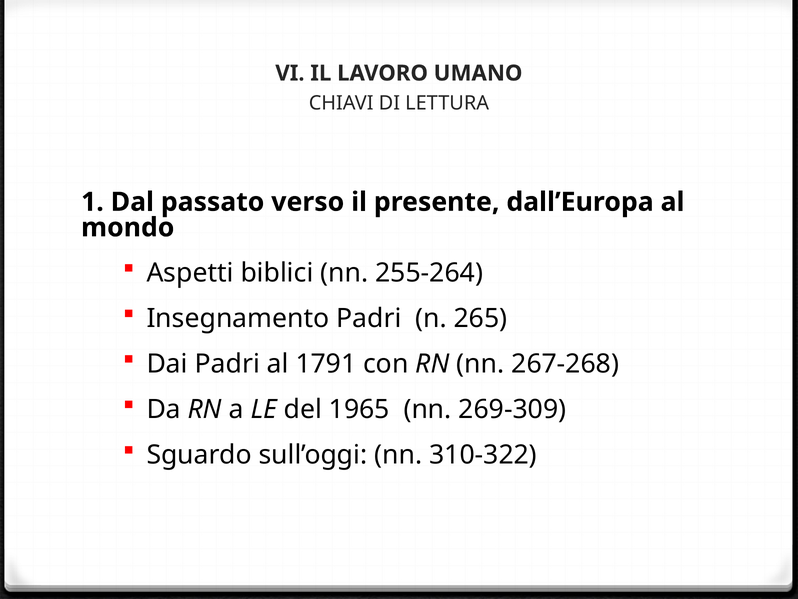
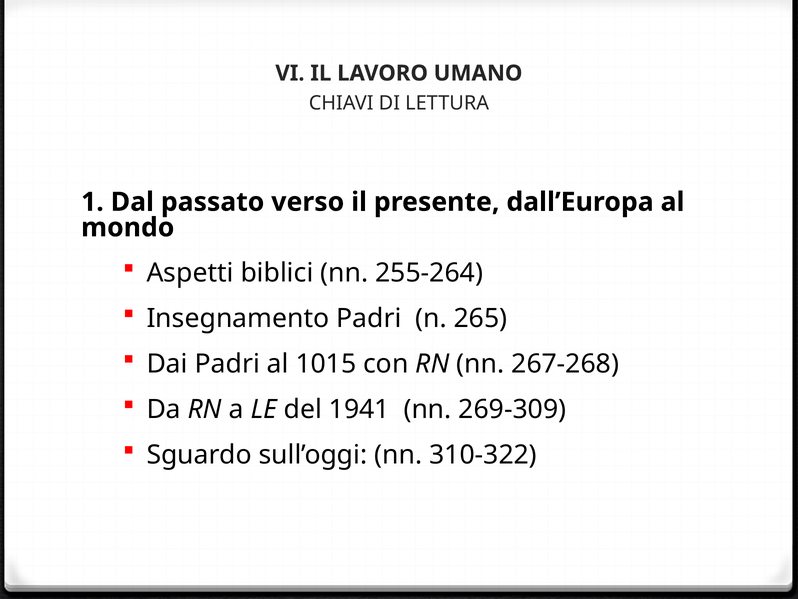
1791: 1791 -> 1015
1965: 1965 -> 1941
